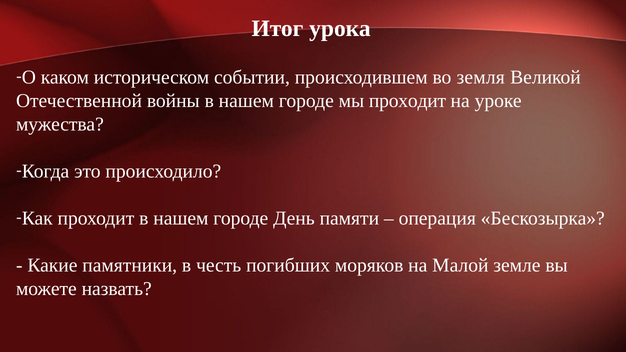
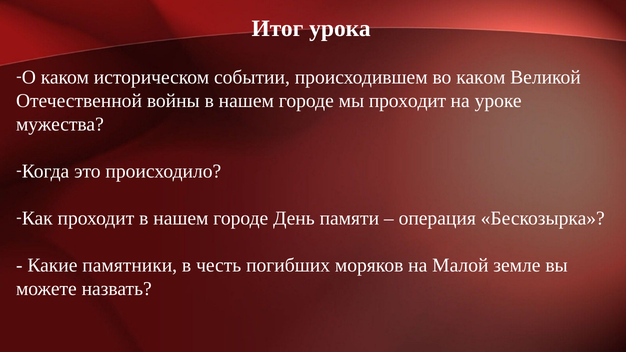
во земля: земля -> каком
